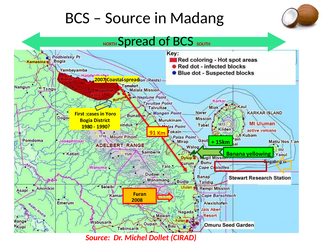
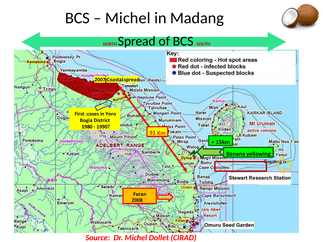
Source at (128, 18): Source -> Michel
